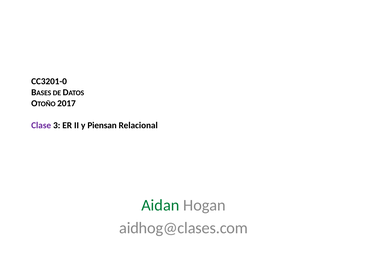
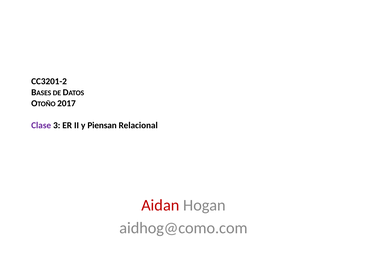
CC3201-0: CC3201-0 -> CC3201-2
Aidan colour: green -> red
aidhog@clases.com: aidhog@clases.com -> aidhog@como.com
